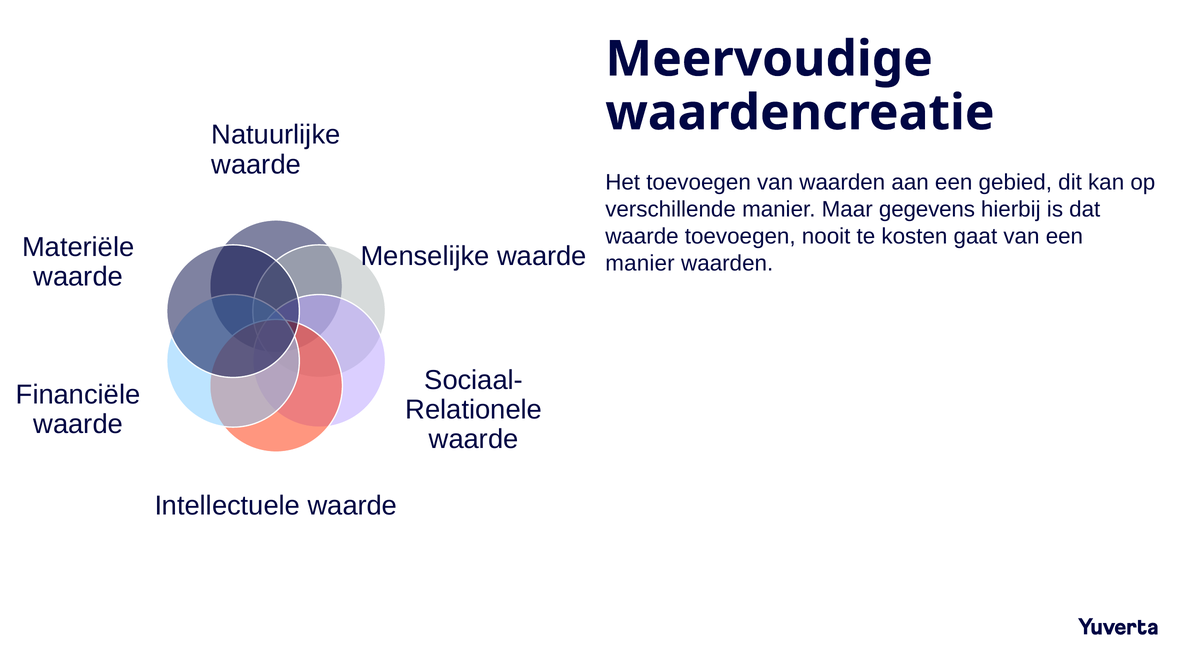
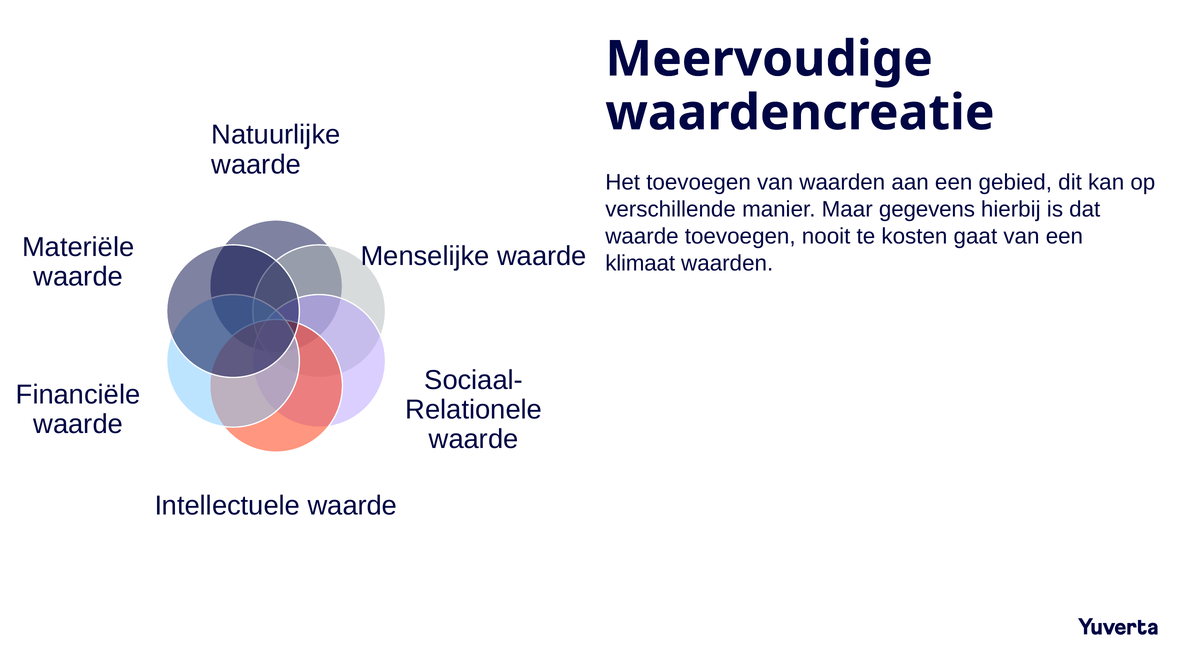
manier at (640, 263): manier -> klimaat
